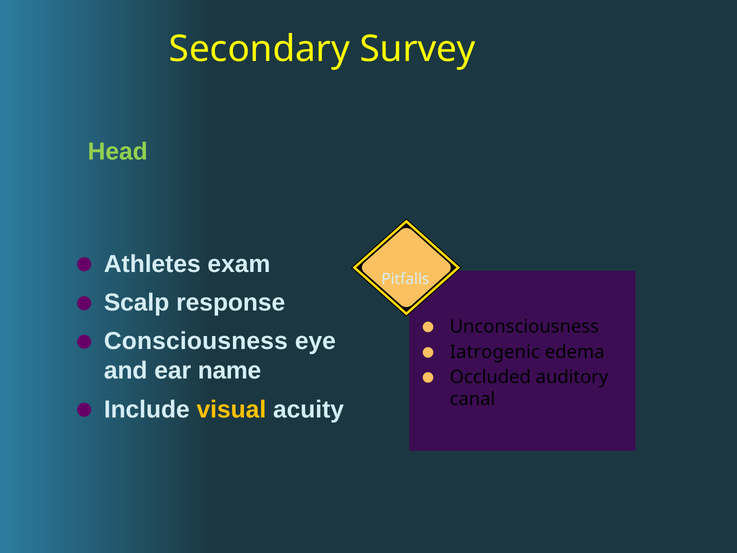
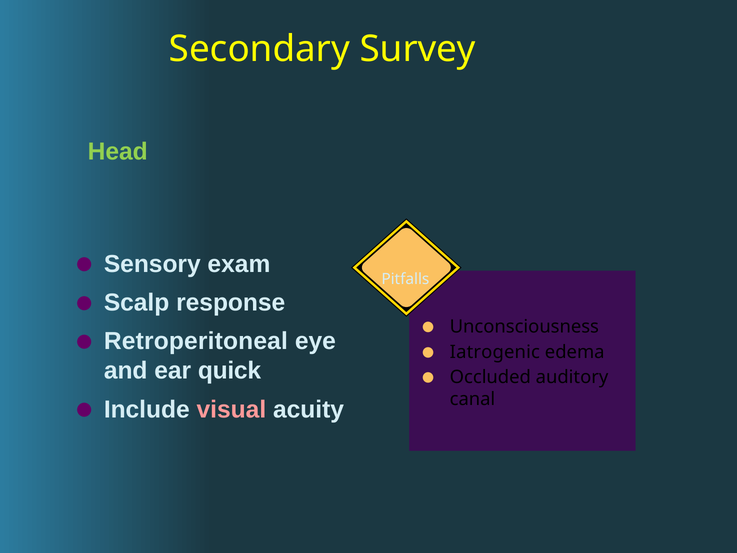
Athletes: Athletes -> Sensory
Consciousness: Consciousness -> Retroperitoneal
name: name -> quick
visual colour: yellow -> pink
